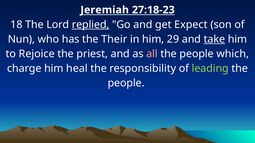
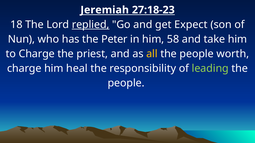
Their: Their -> Peter
29: 29 -> 58
take underline: present -> none
to Rejoice: Rejoice -> Charge
all colour: pink -> yellow
which: which -> worth
